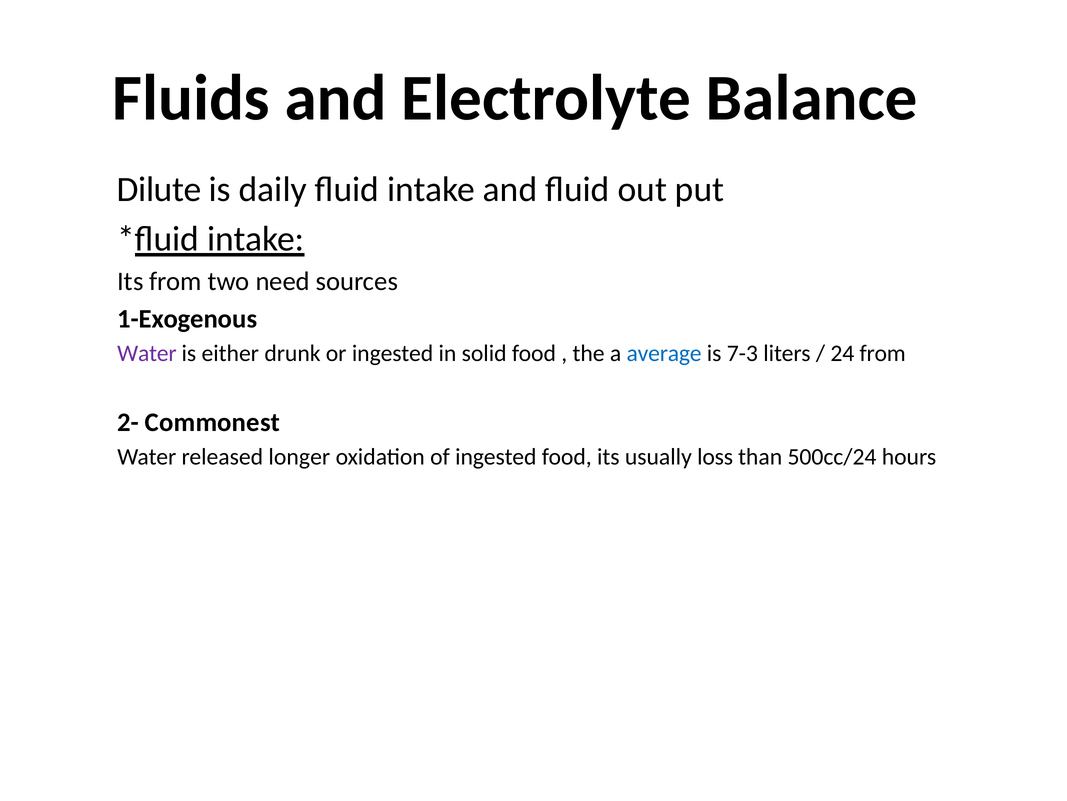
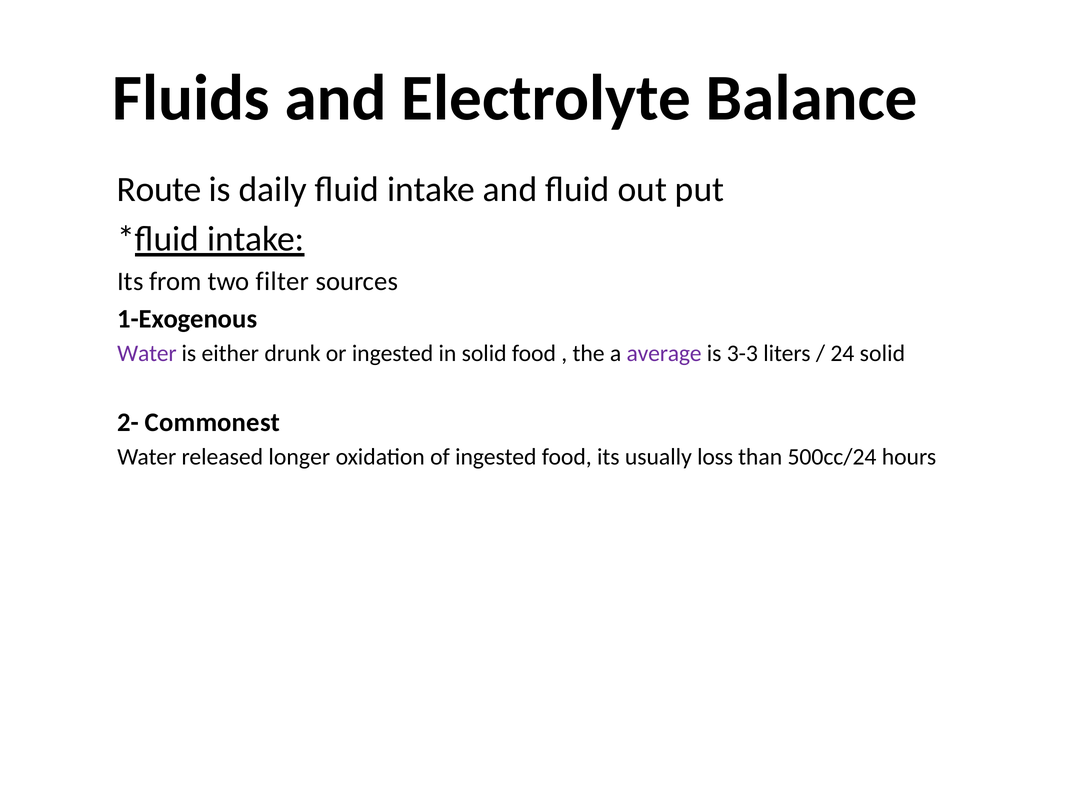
Dilute: Dilute -> Route
need: need -> filter
average colour: blue -> purple
7-3: 7-3 -> 3-3
24 from: from -> solid
